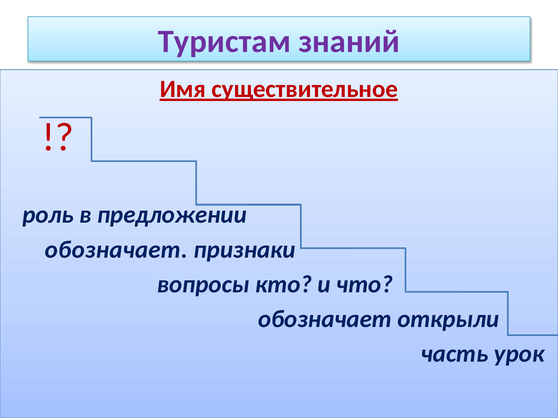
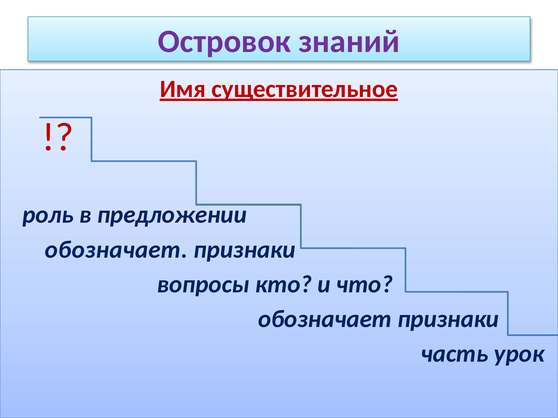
Туристам: Туристам -> Островок
открыли at (448, 319): открыли -> признаки
